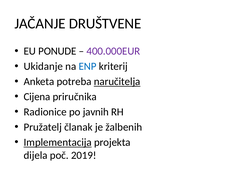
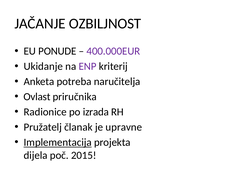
DRUŠTVENE: DRUŠTVENE -> OZBILJNOST
ENP colour: blue -> purple
naručitelja underline: present -> none
Cijena: Cijena -> Ovlast
javnih: javnih -> izrada
žalbenih: žalbenih -> upravne
2019: 2019 -> 2015
